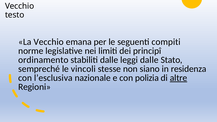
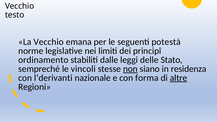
compiti: compiti -> potestà
leggi dalle: dalle -> delle
non underline: none -> present
l’esclusiva: l’esclusiva -> l’derivanti
polizia: polizia -> forma
